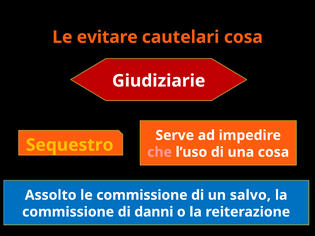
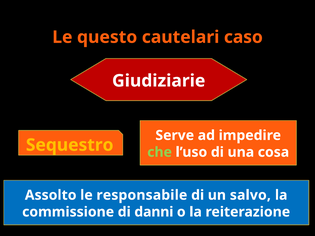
evitare: evitare -> questo
cautelari cosa: cosa -> caso
che colour: pink -> light green
le commissione: commissione -> responsabile
